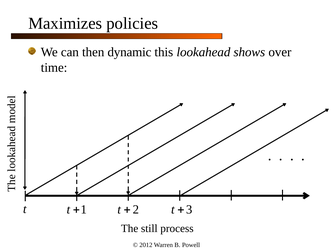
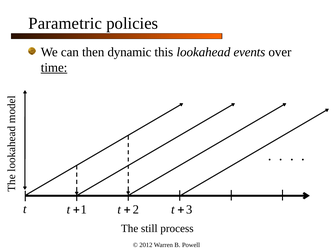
Maximizes: Maximizes -> Parametric
shows: shows -> events
time underline: none -> present
